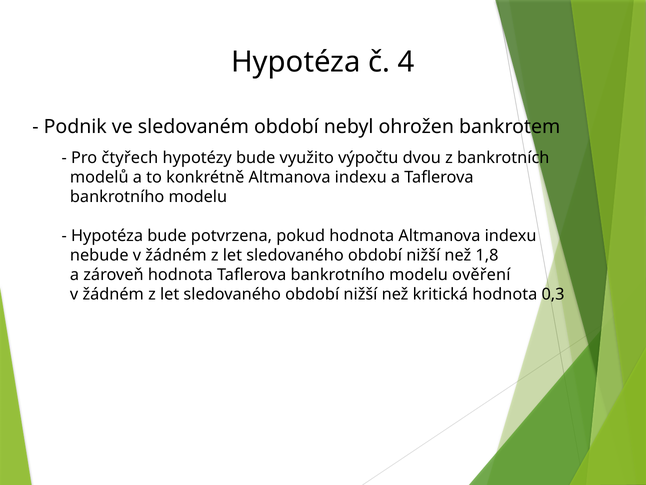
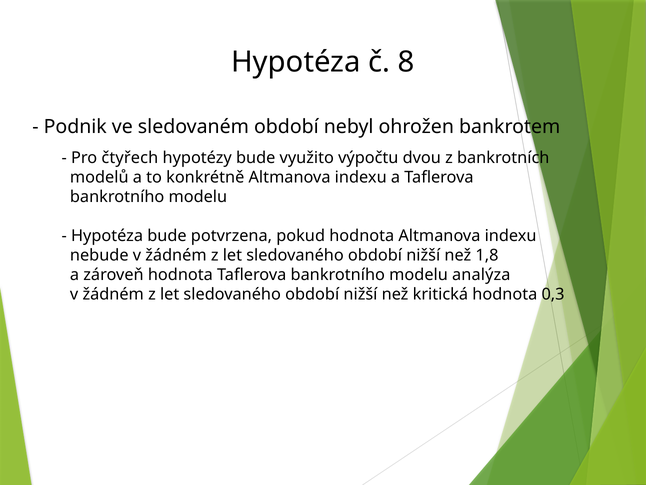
4: 4 -> 8
ověření: ověření -> analýza
